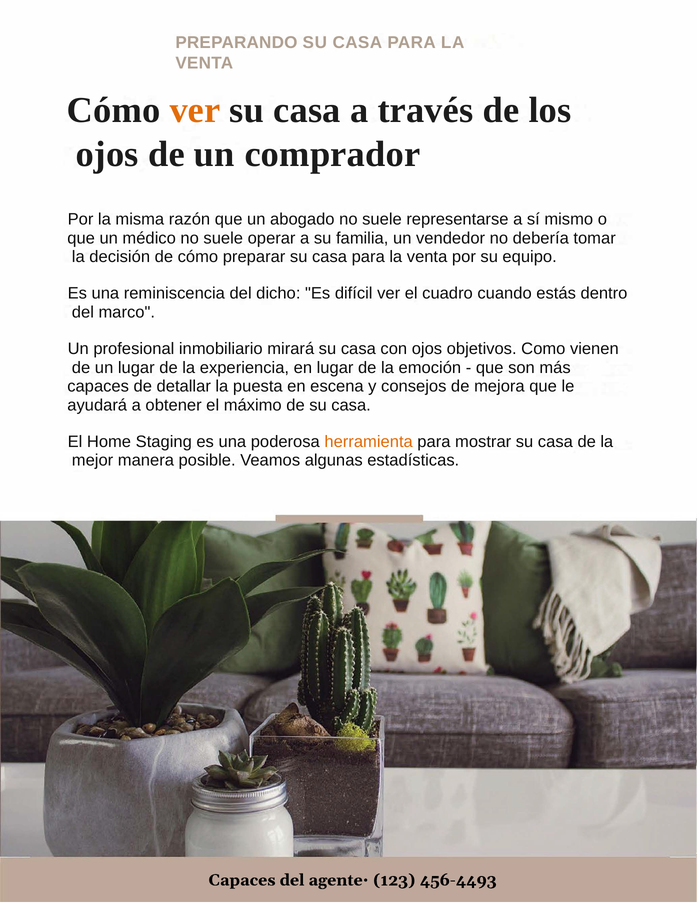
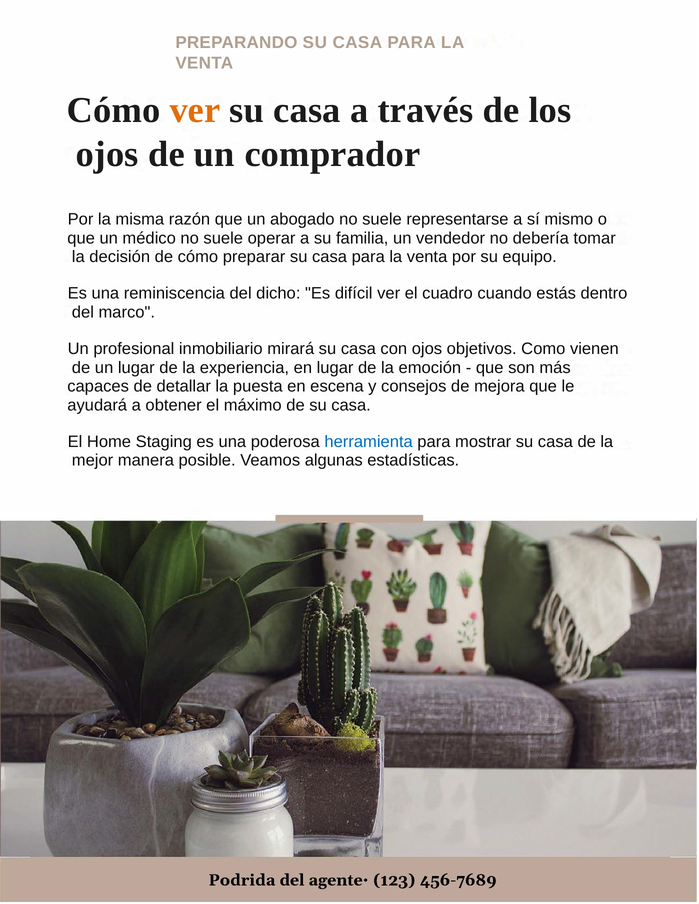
herramienta colour: orange -> blue
Capaces at (242, 880): Capaces -> Podrida
456-4493: 456-4493 -> 456-7689
